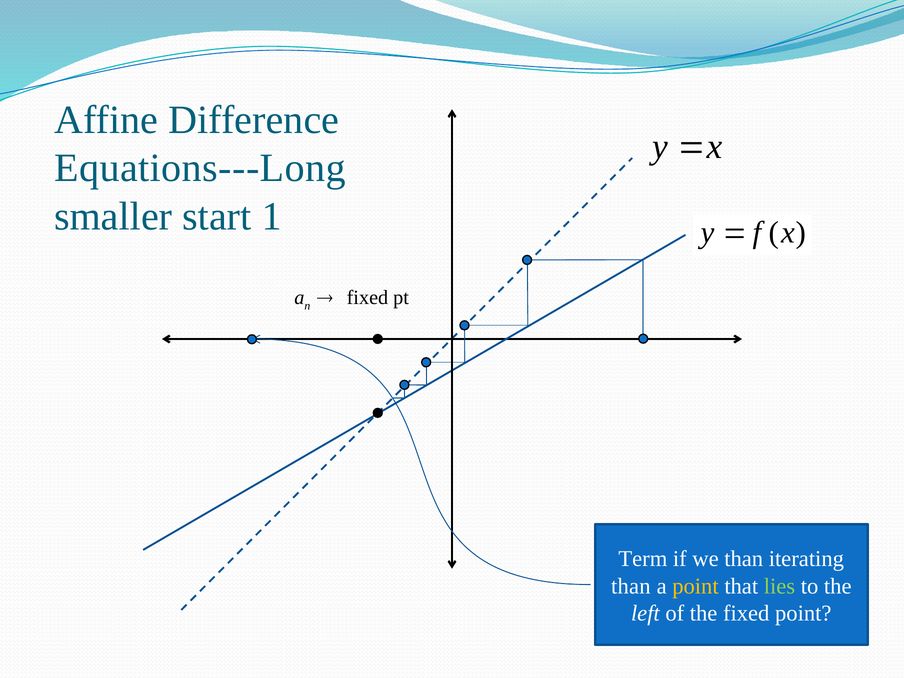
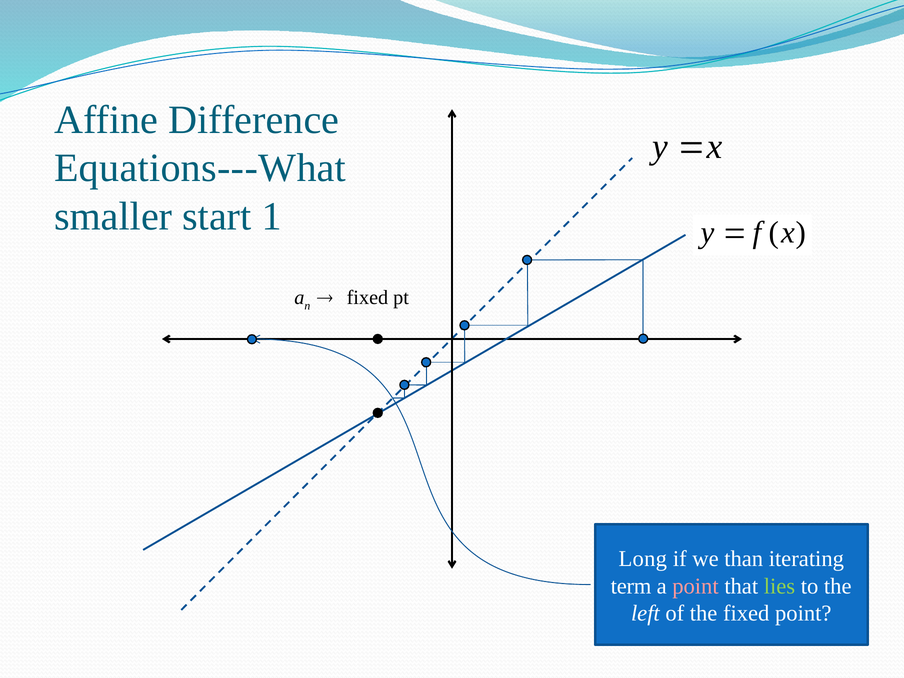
Equations---Long: Equations---Long -> Equations---What
Term: Term -> Long
than at (631, 586): than -> term
point at (695, 586) colour: yellow -> pink
